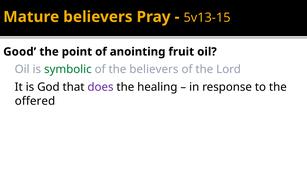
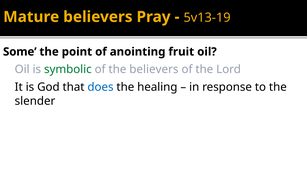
5v13-15: 5v13-15 -> 5v13-19
Good: Good -> Some
does colour: purple -> blue
offered: offered -> slender
